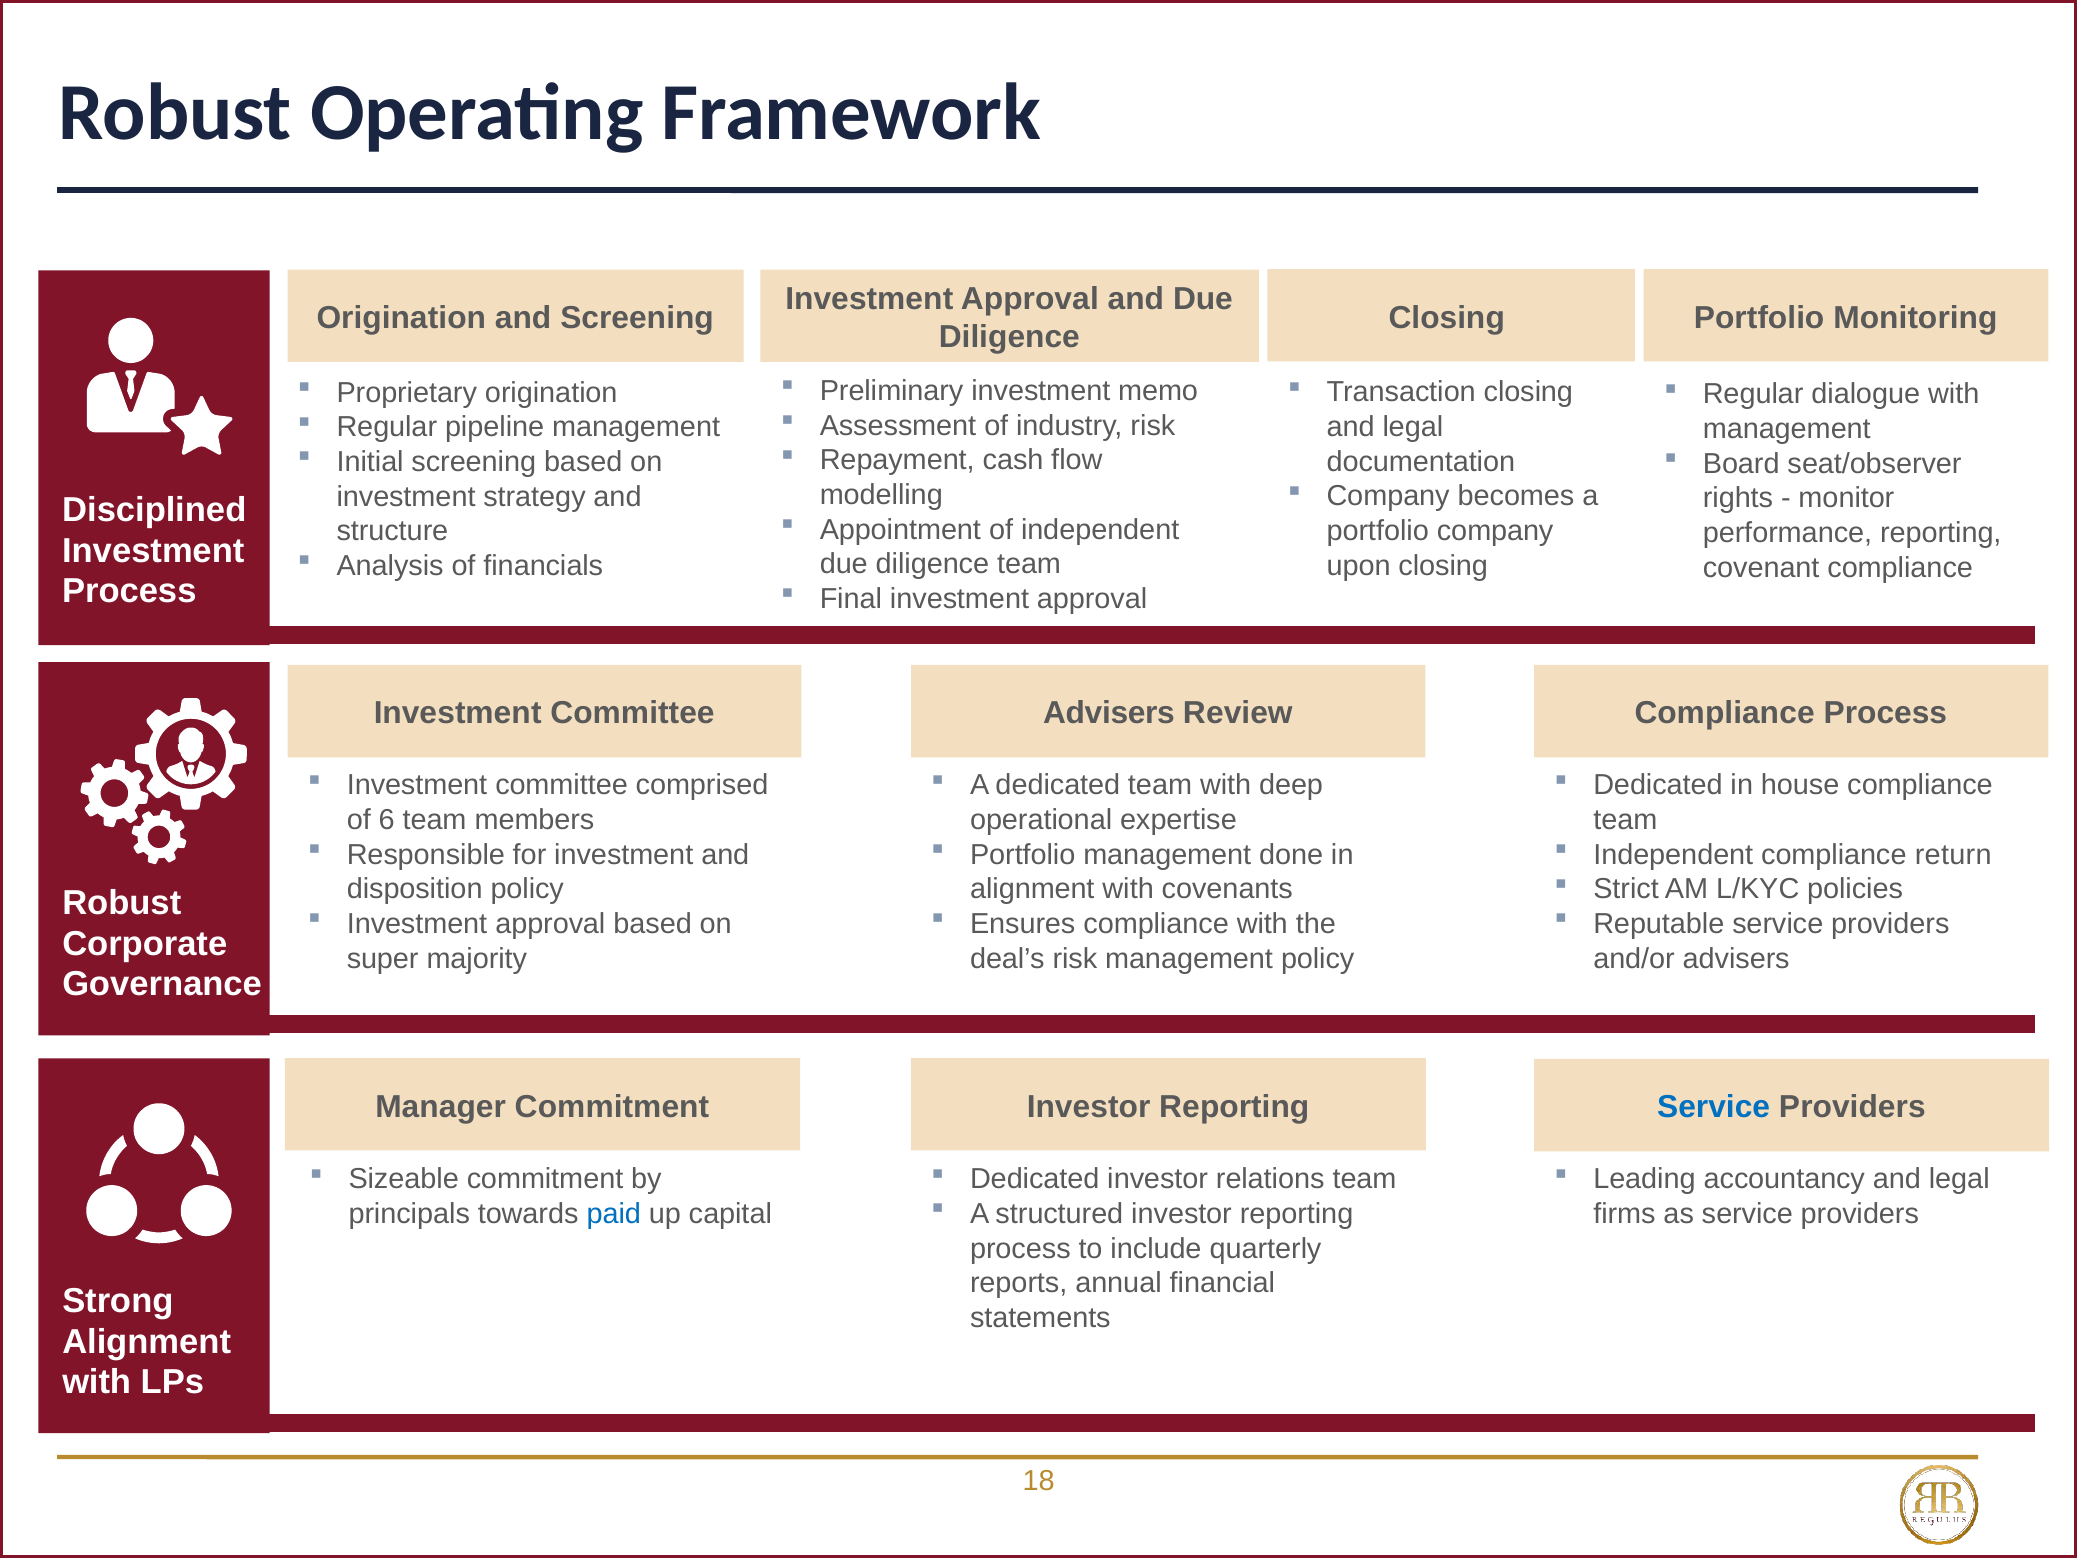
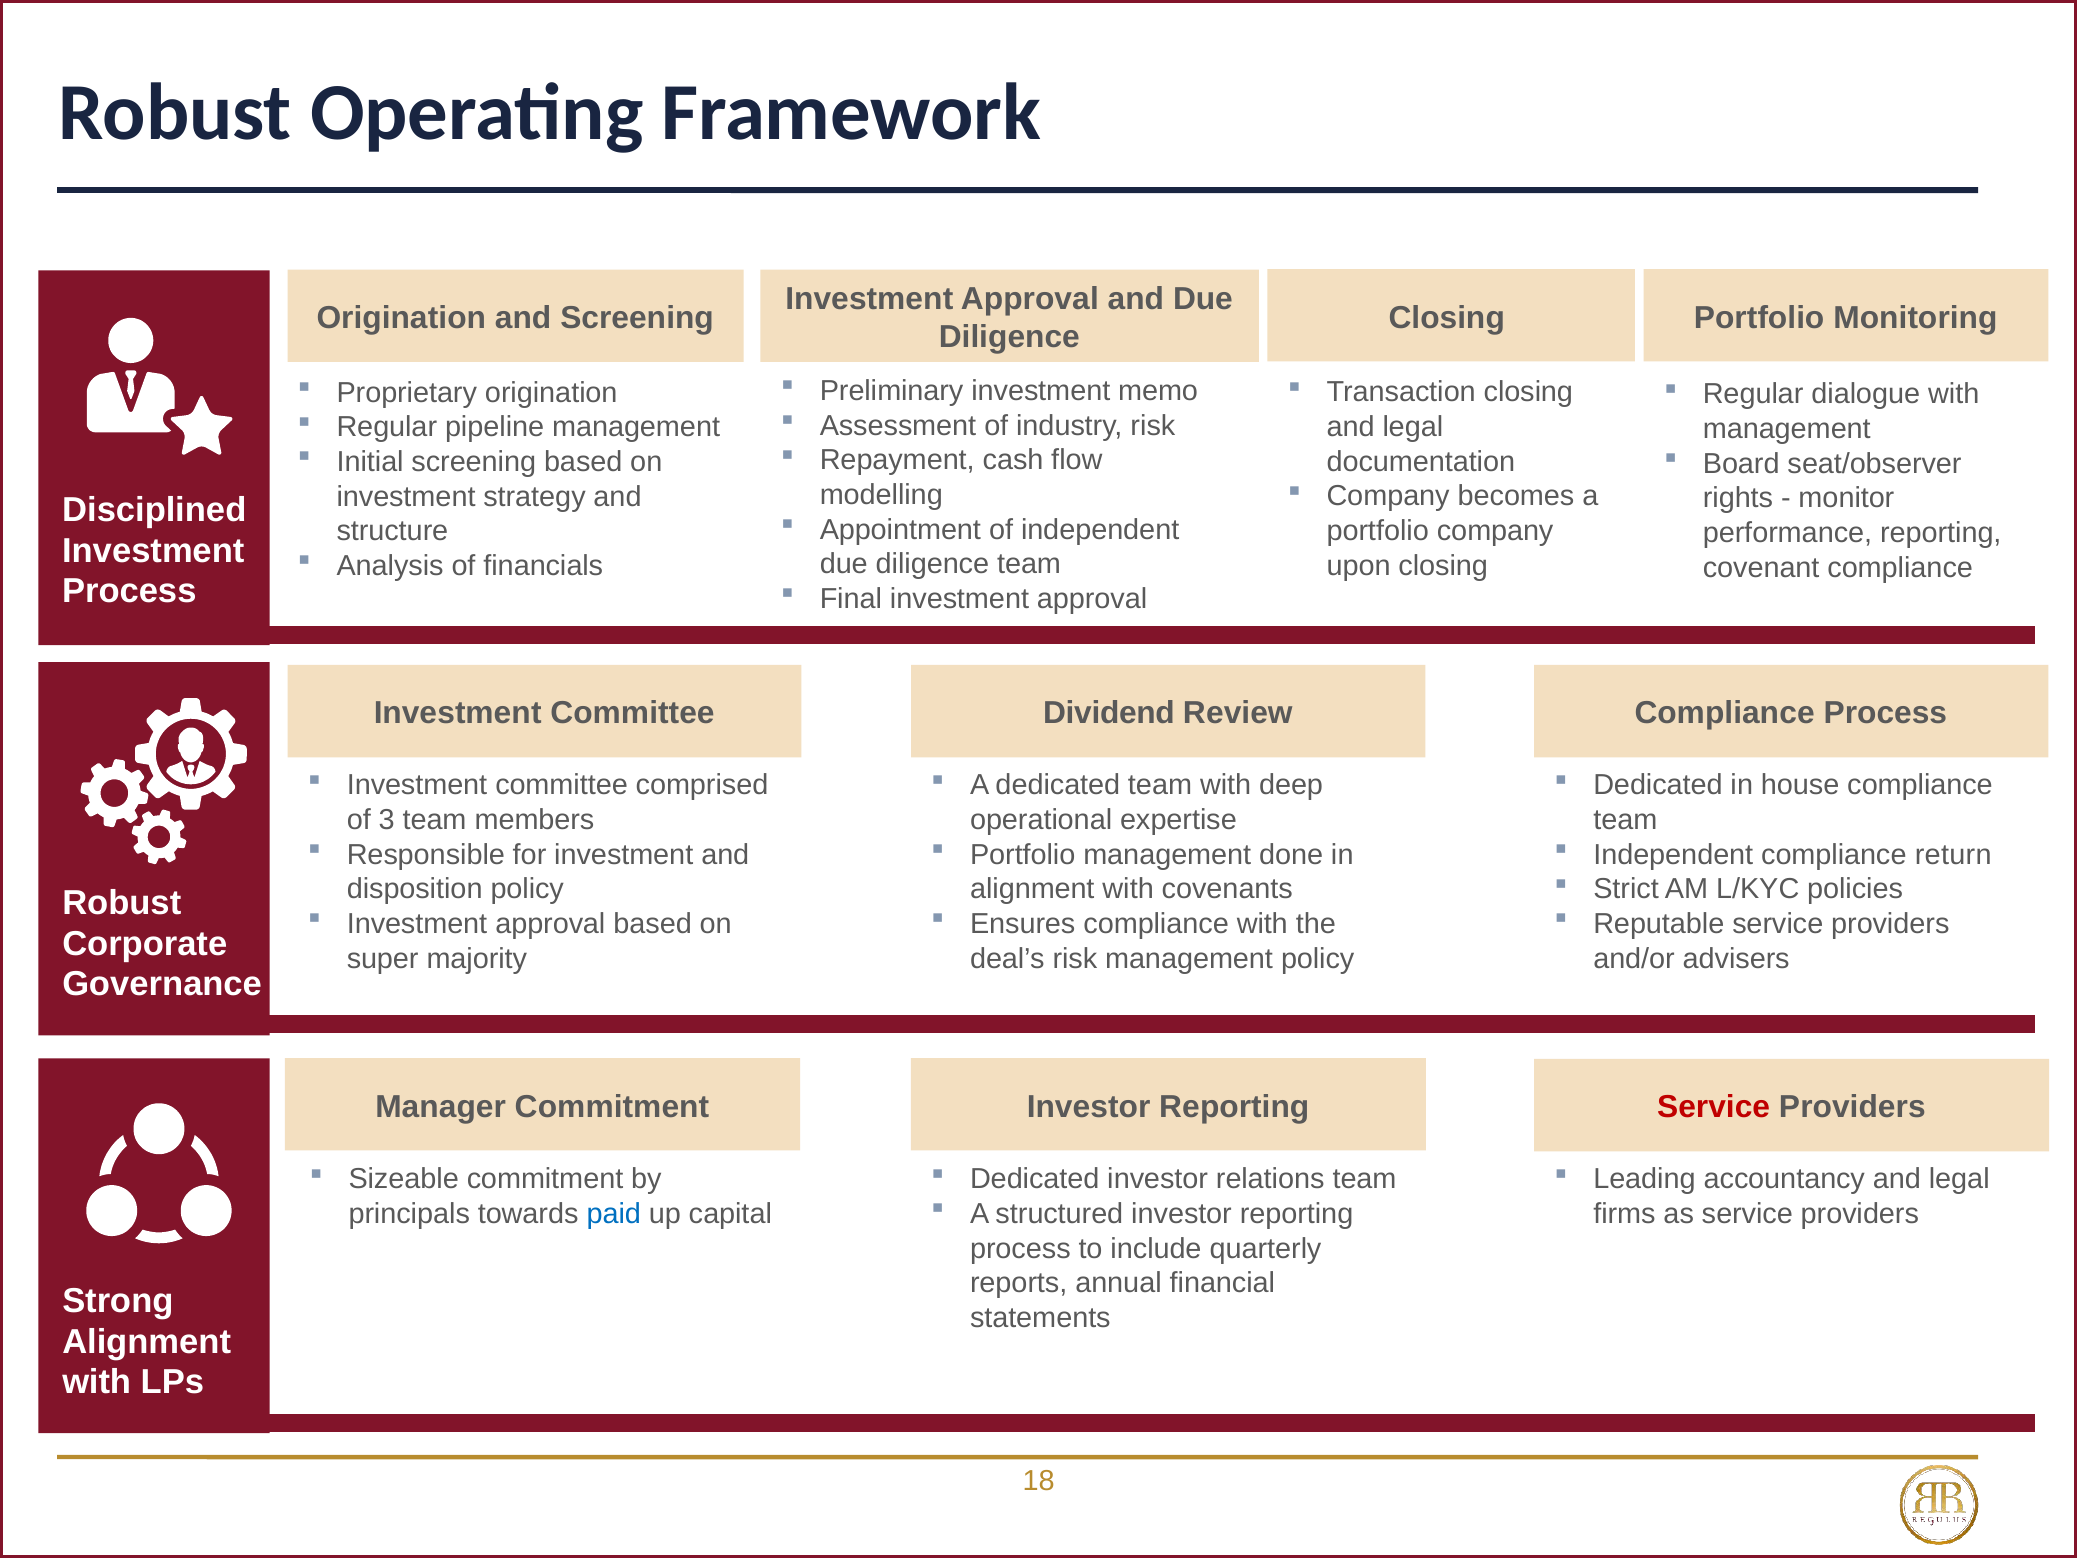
Committee Advisers: Advisers -> Dividend
6: 6 -> 3
Service at (1714, 1107) colour: blue -> red
